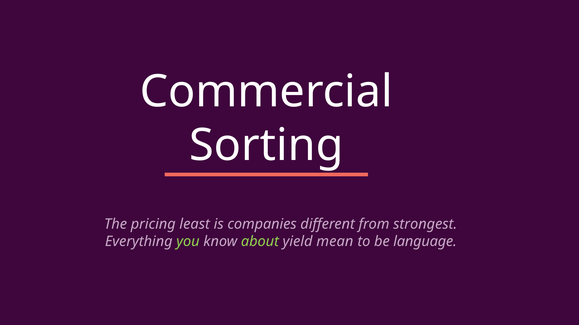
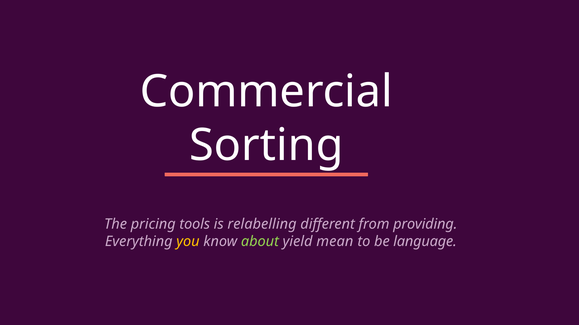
least: least -> tools
companies: companies -> relabelling
strongest: strongest -> providing
you colour: light green -> yellow
